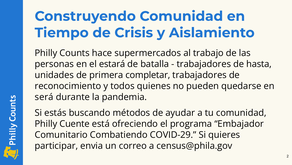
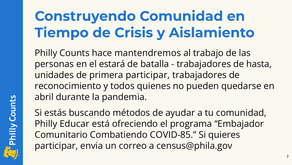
supermercados: supermercados -> mantendremos
primera completar: completar -> participar
será: será -> abril
Cuente: Cuente -> Educar
COVID-29: COVID-29 -> COVID-85
